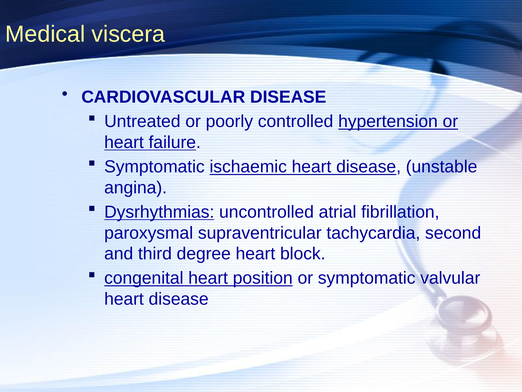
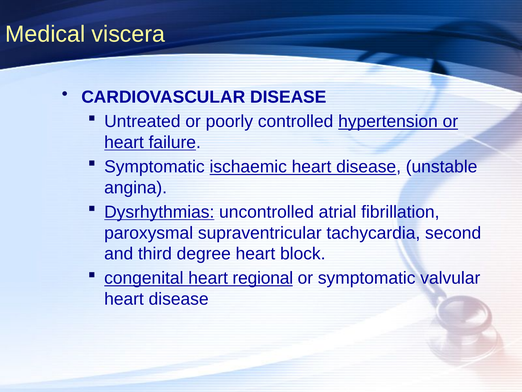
position: position -> regional
